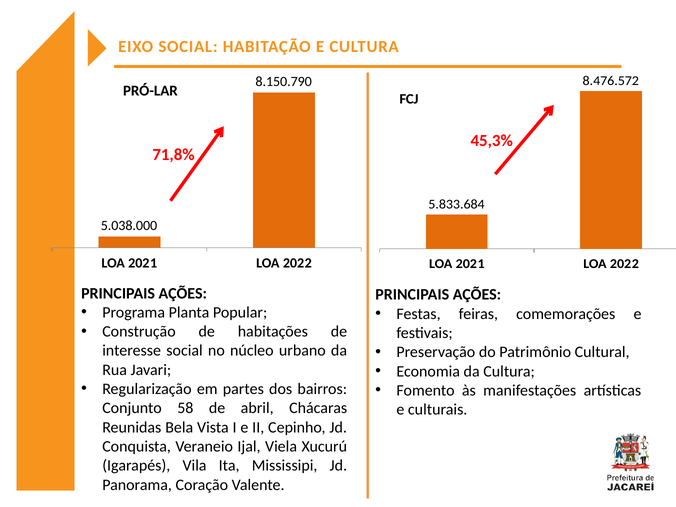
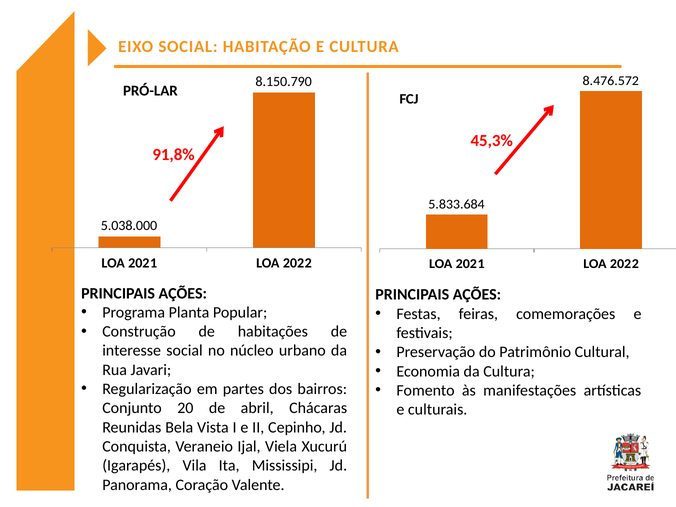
71,8%: 71,8% -> 91,8%
58: 58 -> 20
